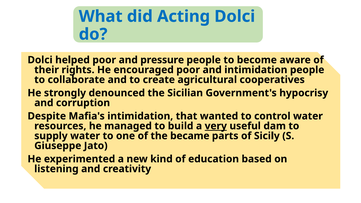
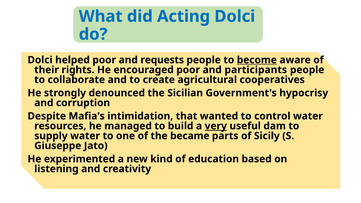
pressure: pressure -> requests
become underline: none -> present
and intimidation: intimidation -> participants
